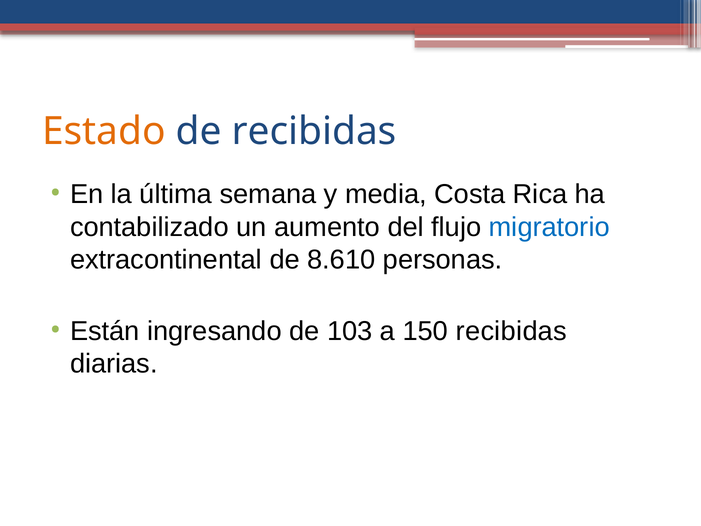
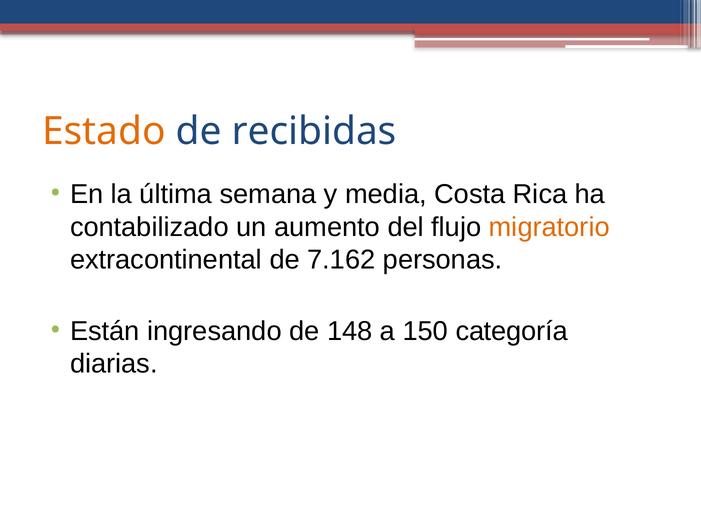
migratorio colour: blue -> orange
8.610: 8.610 -> 7.162
103: 103 -> 148
150 recibidas: recibidas -> categoría
